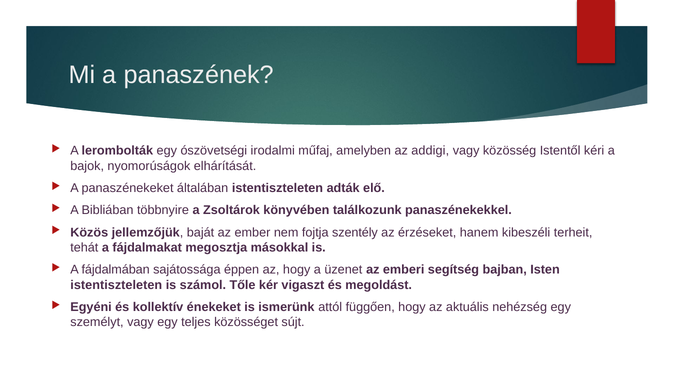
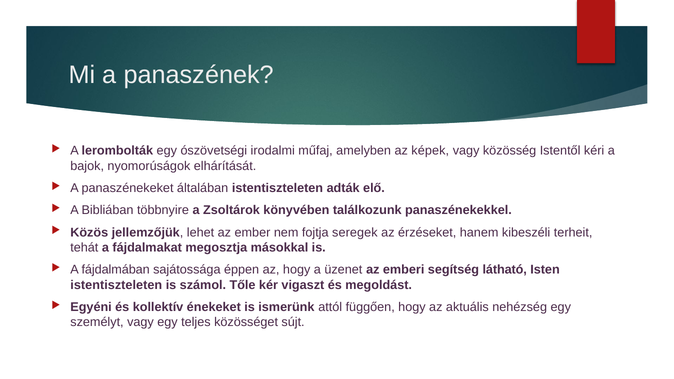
addigi: addigi -> képek
baját: baját -> lehet
szentély: szentély -> seregek
bajban: bajban -> látható
